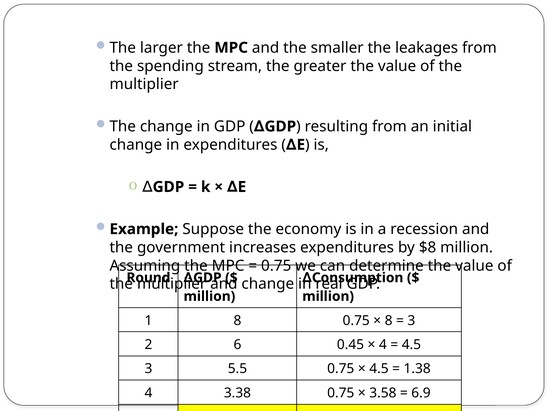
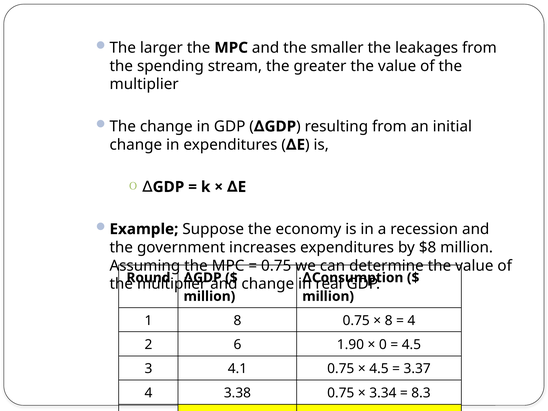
3 at (411, 320): 3 -> 4
0.45: 0.45 -> 1.90
4 at (383, 345): 4 -> 0
5.5: 5.5 -> 4.1
1.38: 1.38 -> 3.37
3.58: 3.58 -> 3.34
6.9: 6.9 -> 8.3
